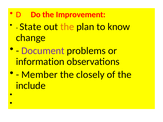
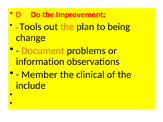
State: State -> Tools
know: know -> being
Document colour: purple -> orange
closely: closely -> clinical
